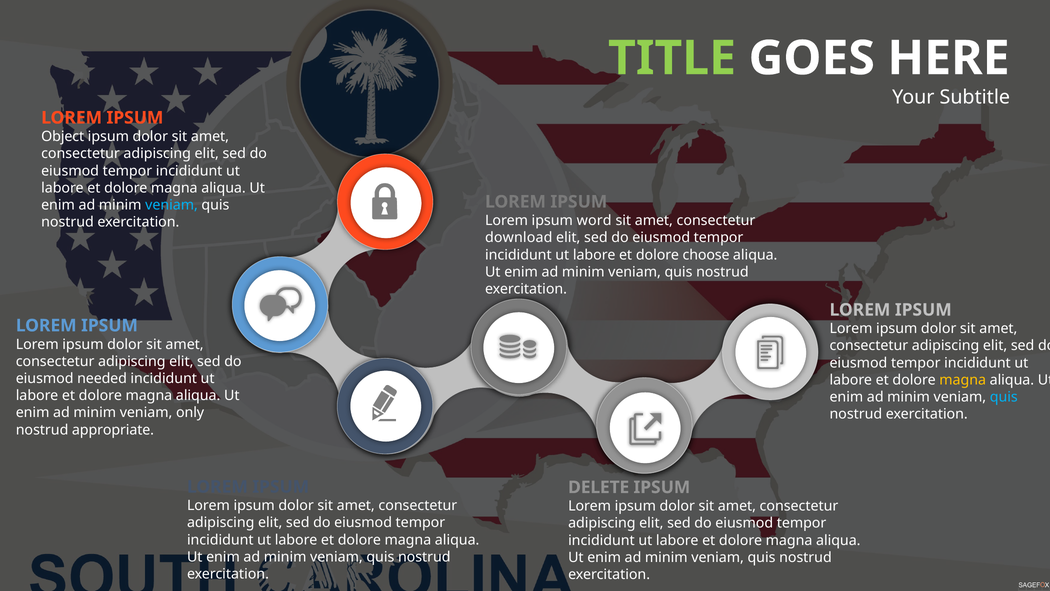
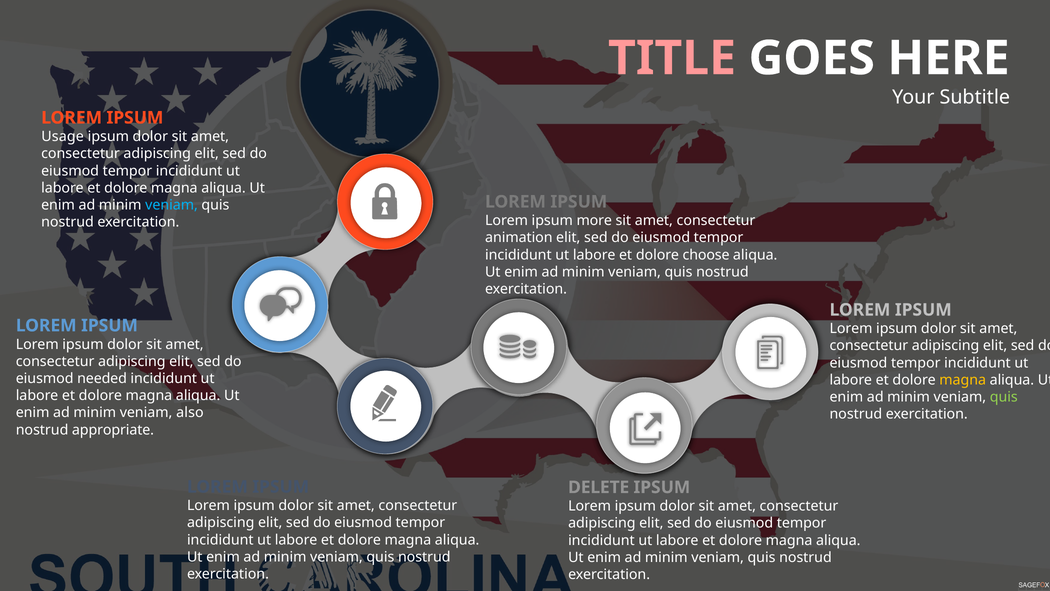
TITLE colour: light green -> pink
Object: Object -> Usage
word: word -> more
download: download -> animation
quis at (1004, 397) colour: light blue -> light green
only: only -> also
